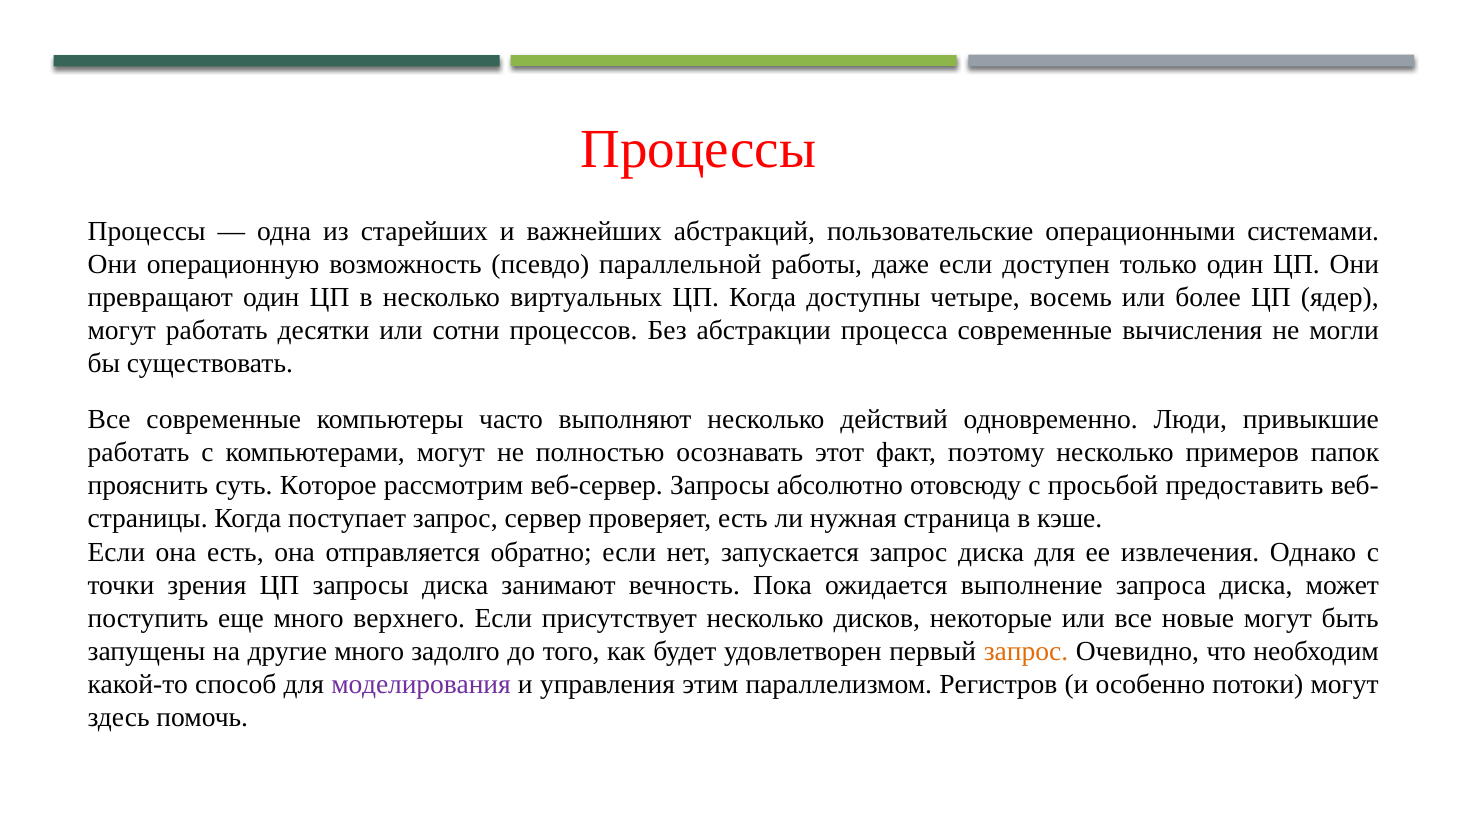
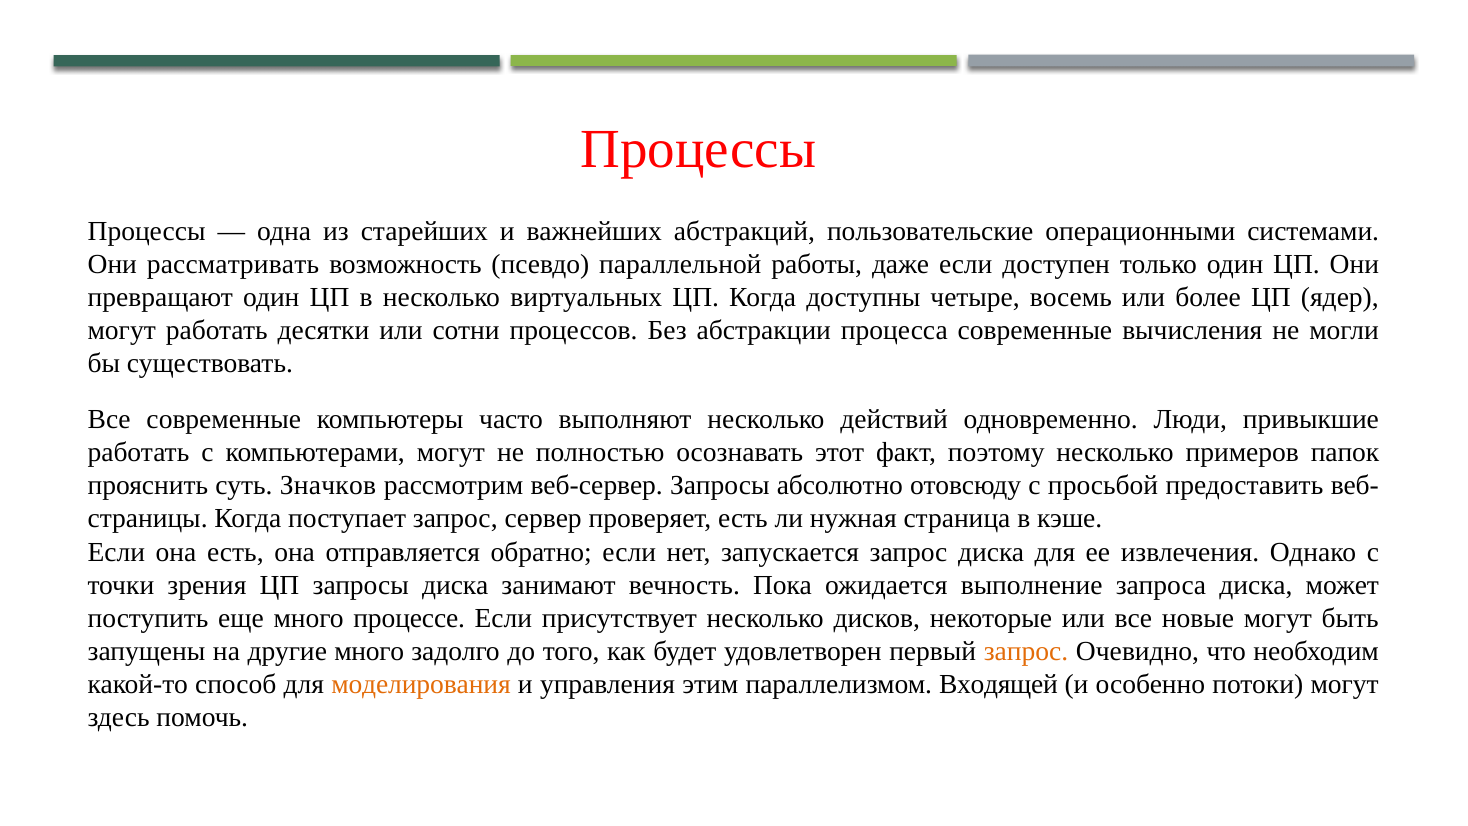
операционную: операционную -> рассматривать
Которое: Которое -> Значков
верхнего: верхнего -> процессе
моделирования colour: purple -> orange
Регистров: Регистров -> Входящей
